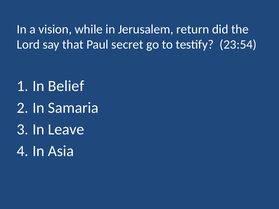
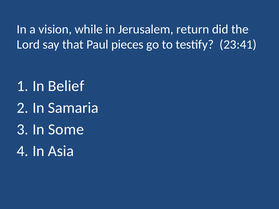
secret: secret -> pieces
23:54: 23:54 -> 23:41
Leave: Leave -> Some
